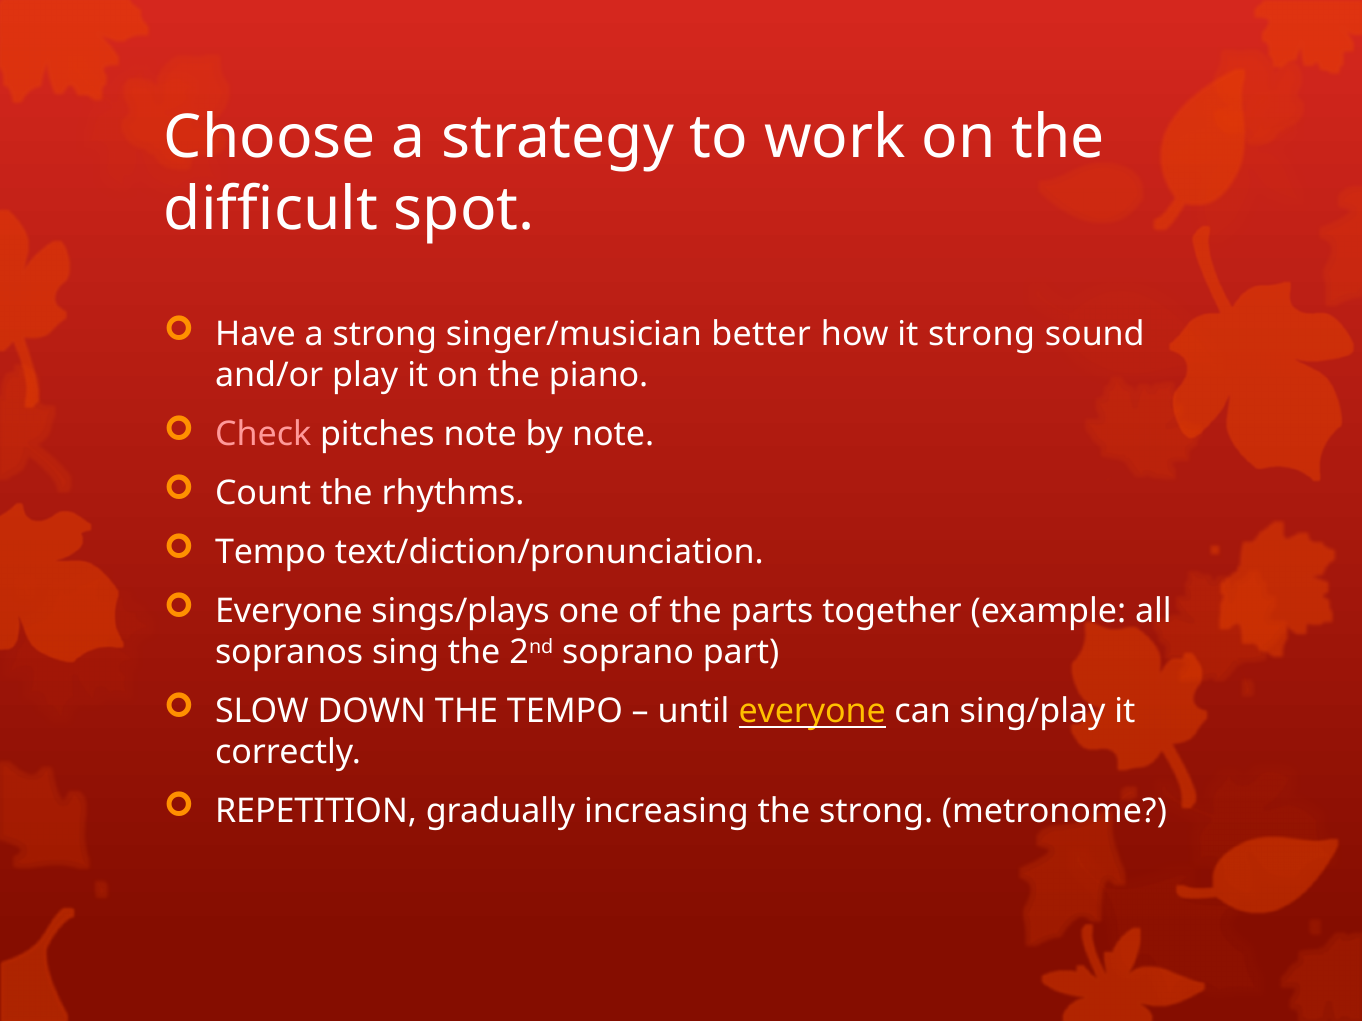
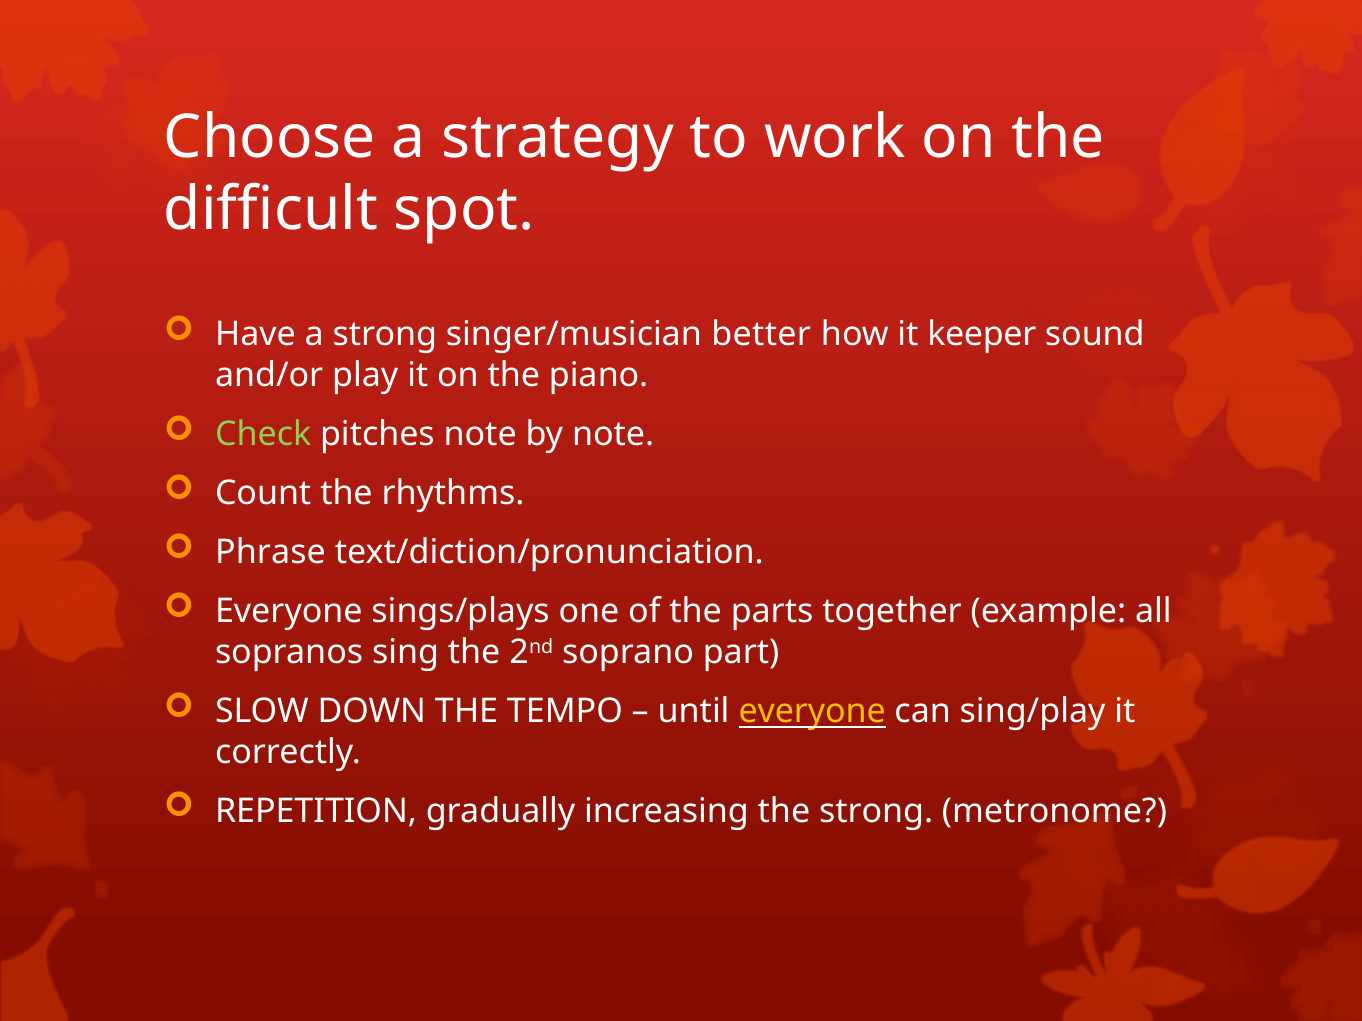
it strong: strong -> keeper
Check colour: pink -> light green
Tempo at (271, 553): Tempo -> Phrase
